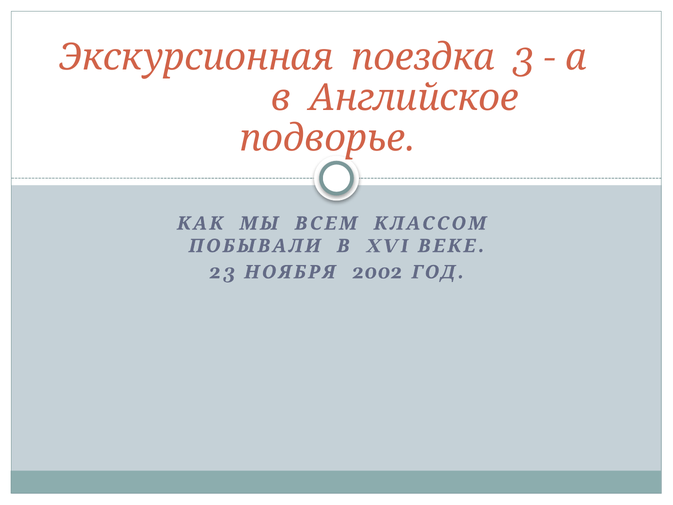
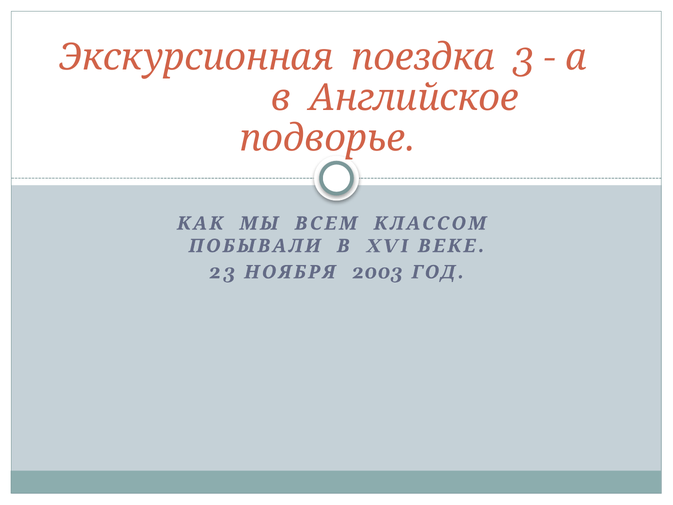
2002: 2002 -> 2003
